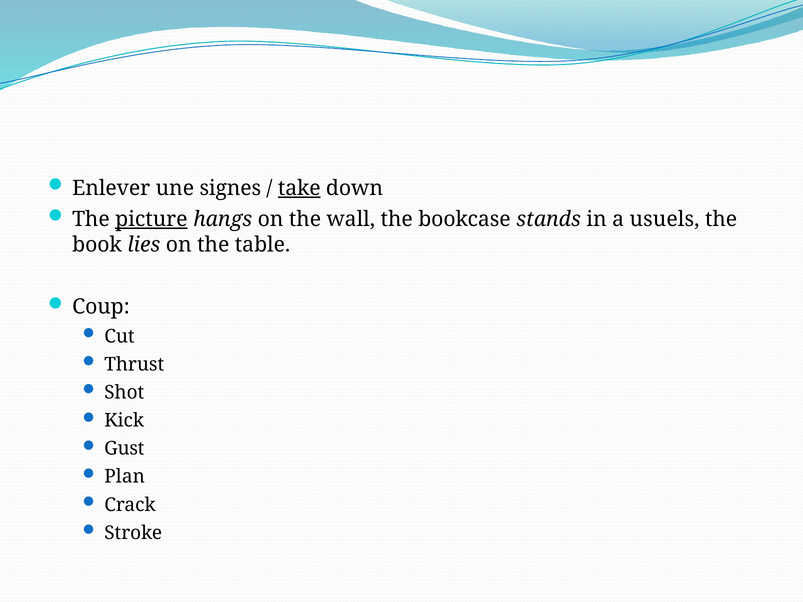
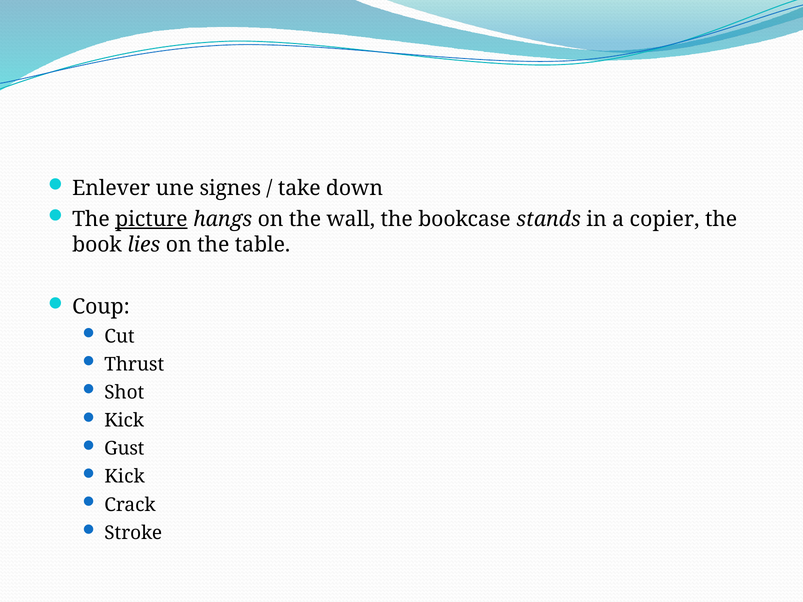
take underline: present -> none
usuels: usuels -> copier
Plan at (125, 477): Plan -> Kick
